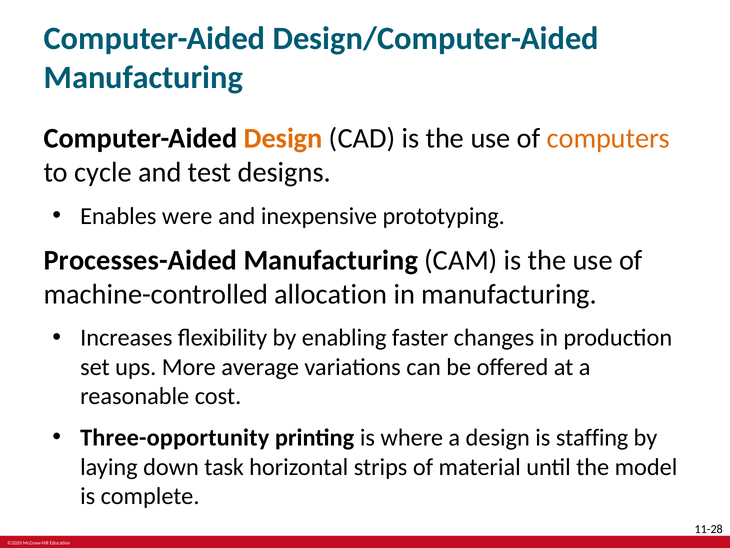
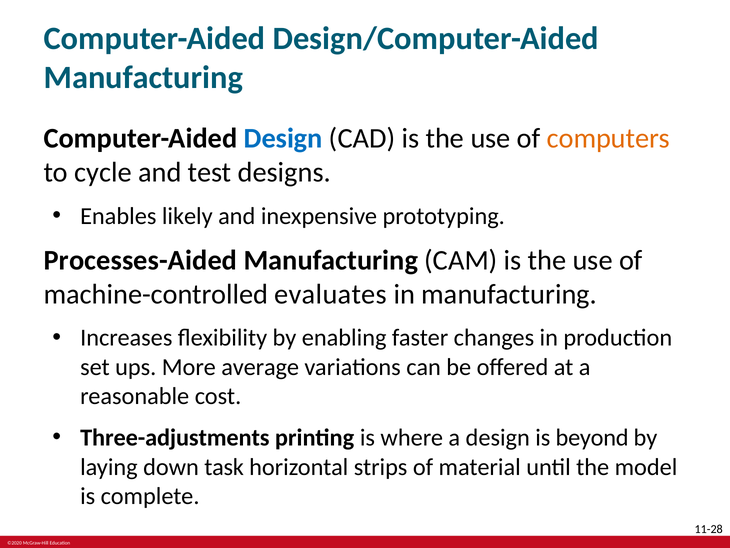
Design at (283, 138) colour: orange -> blue
were: were -> likely
allocation: allocation -> evaluates
Three-opportunity: Three-opportunity -> Three-adjustments
staffing: staffing -> beyond
